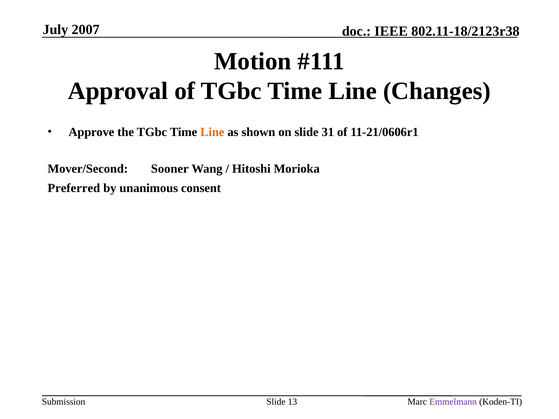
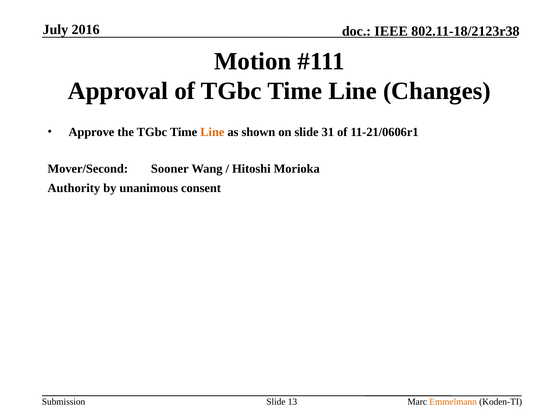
2007: 2007 -> 2016
Preferred: Preferred -> Authority
Emmelmann colour: purple -> orange
